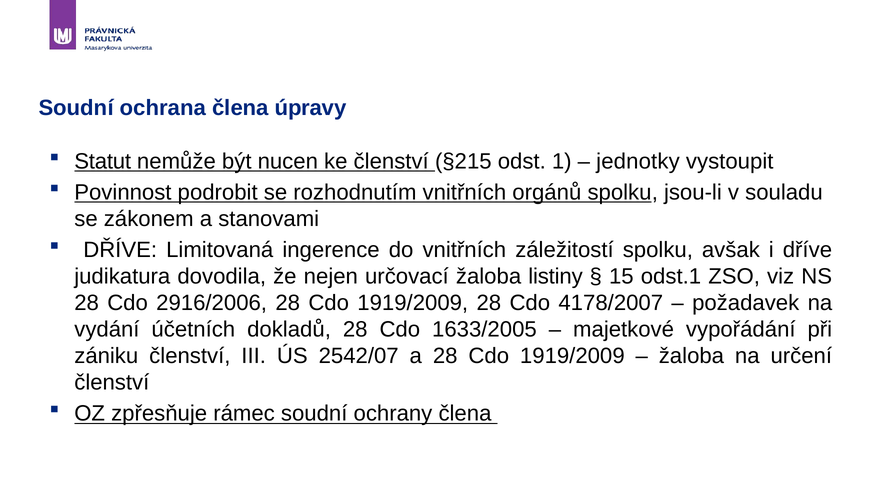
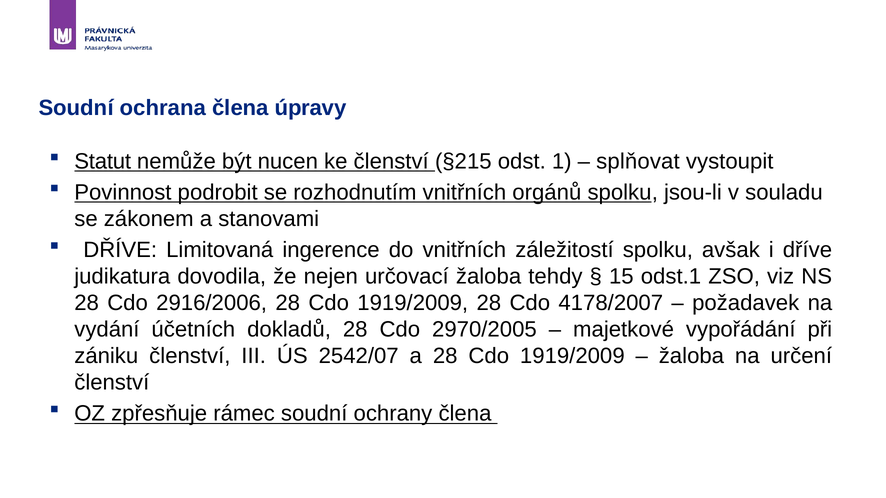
jednotky: jednotky -> splňovat
listiny: listiny -> tehdy
1633/2005: 1633/2005 -> 2970/2005
